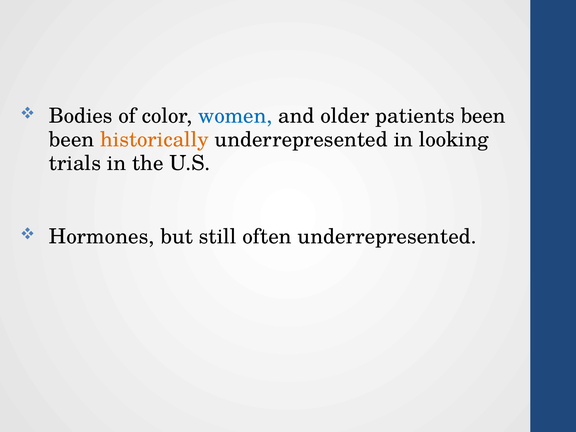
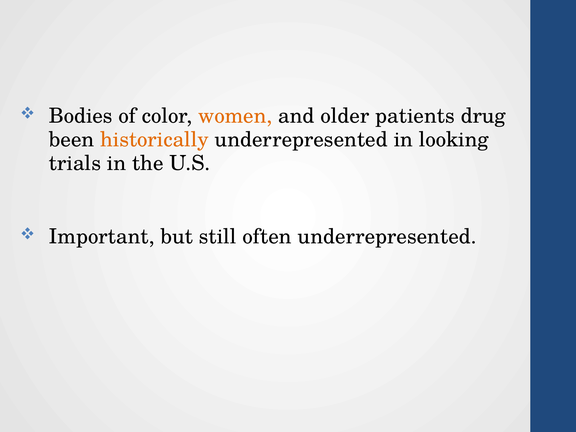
women colour: blue -> orange
patients been: been -> drug
Hormones: Hormones -> Important
